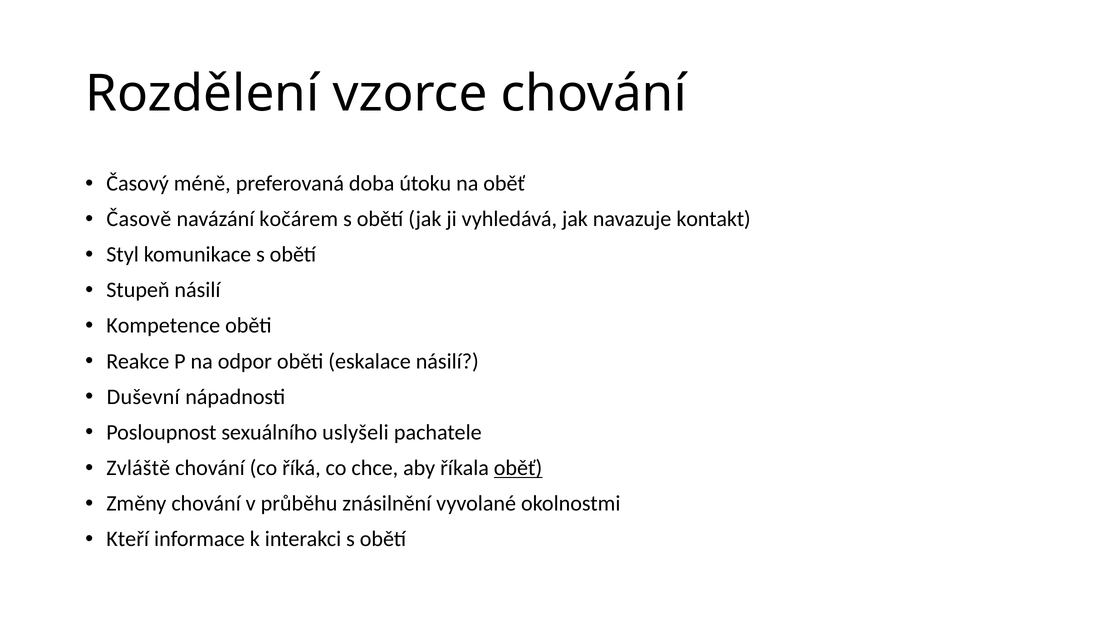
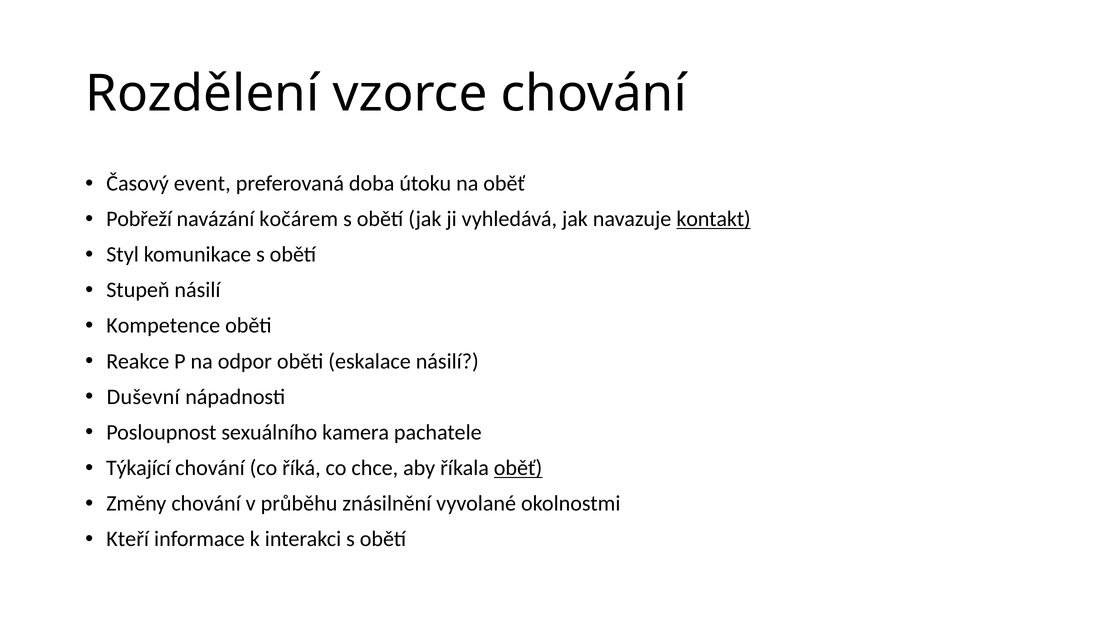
méně: méně -> event
Časově: Časově -> Pobřeží
kontakt underline: none -> present
uslyšeli: uslyšeli -> kamera
Zvláště: Zvláště -> Týkající
